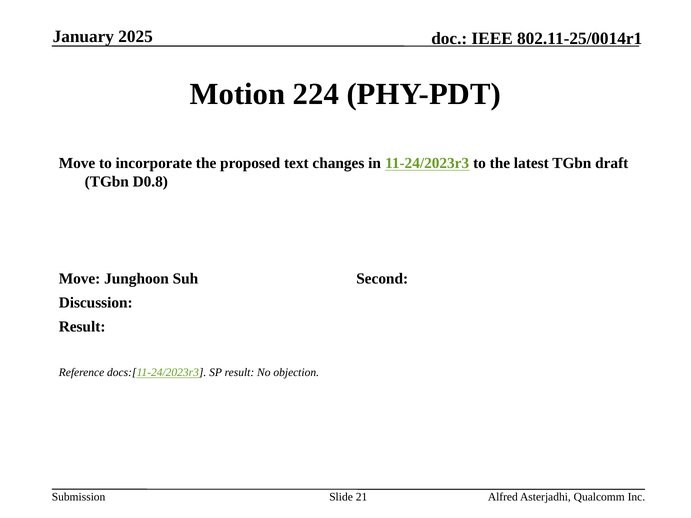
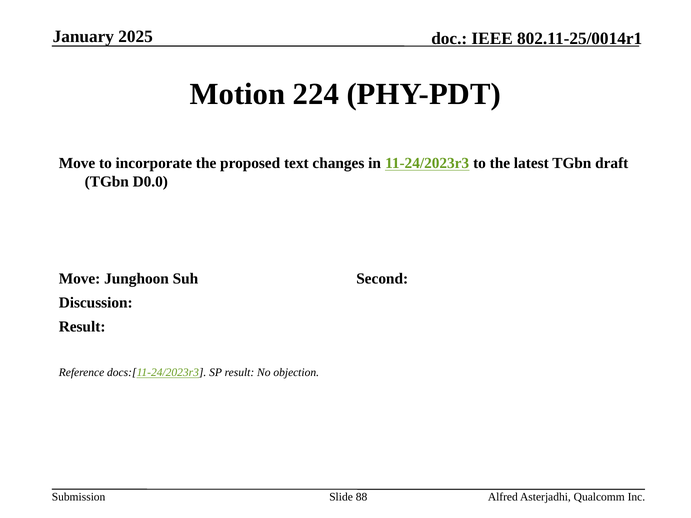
D0.8: D0.8 -> D0.0
21: 21 -> 88
